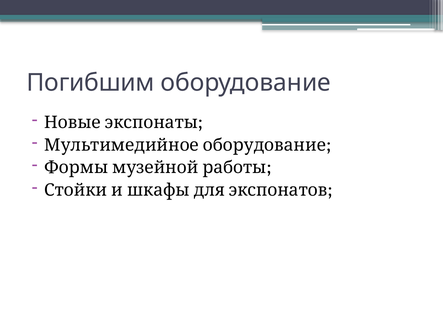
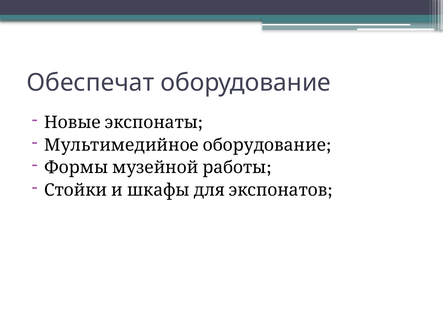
Погибшим: Погибшим -> Обеспечат
